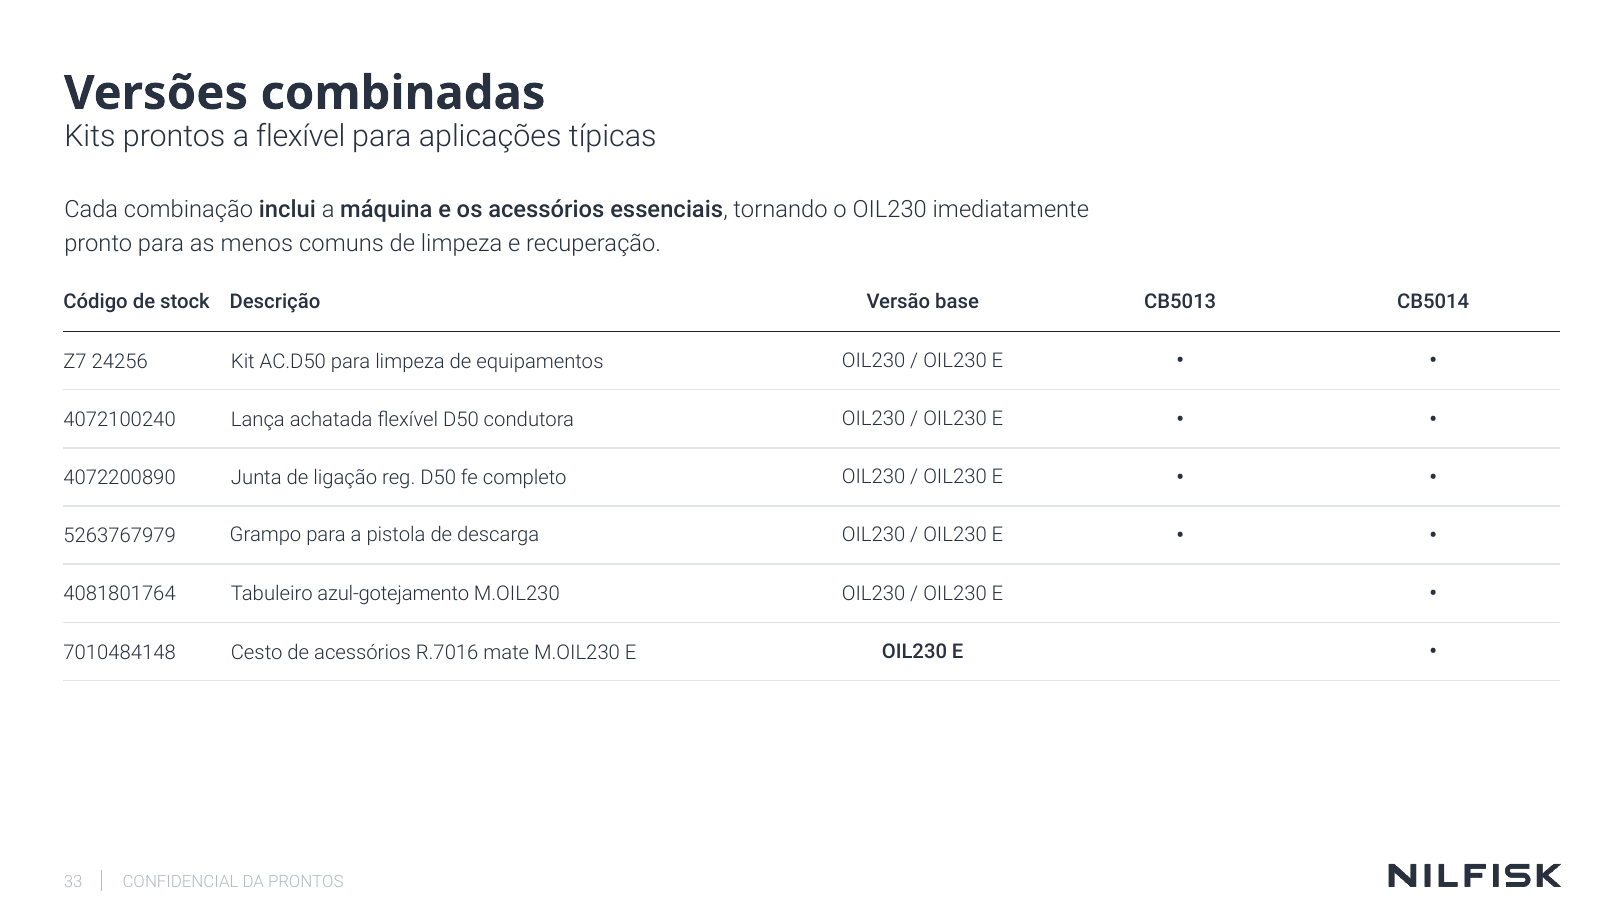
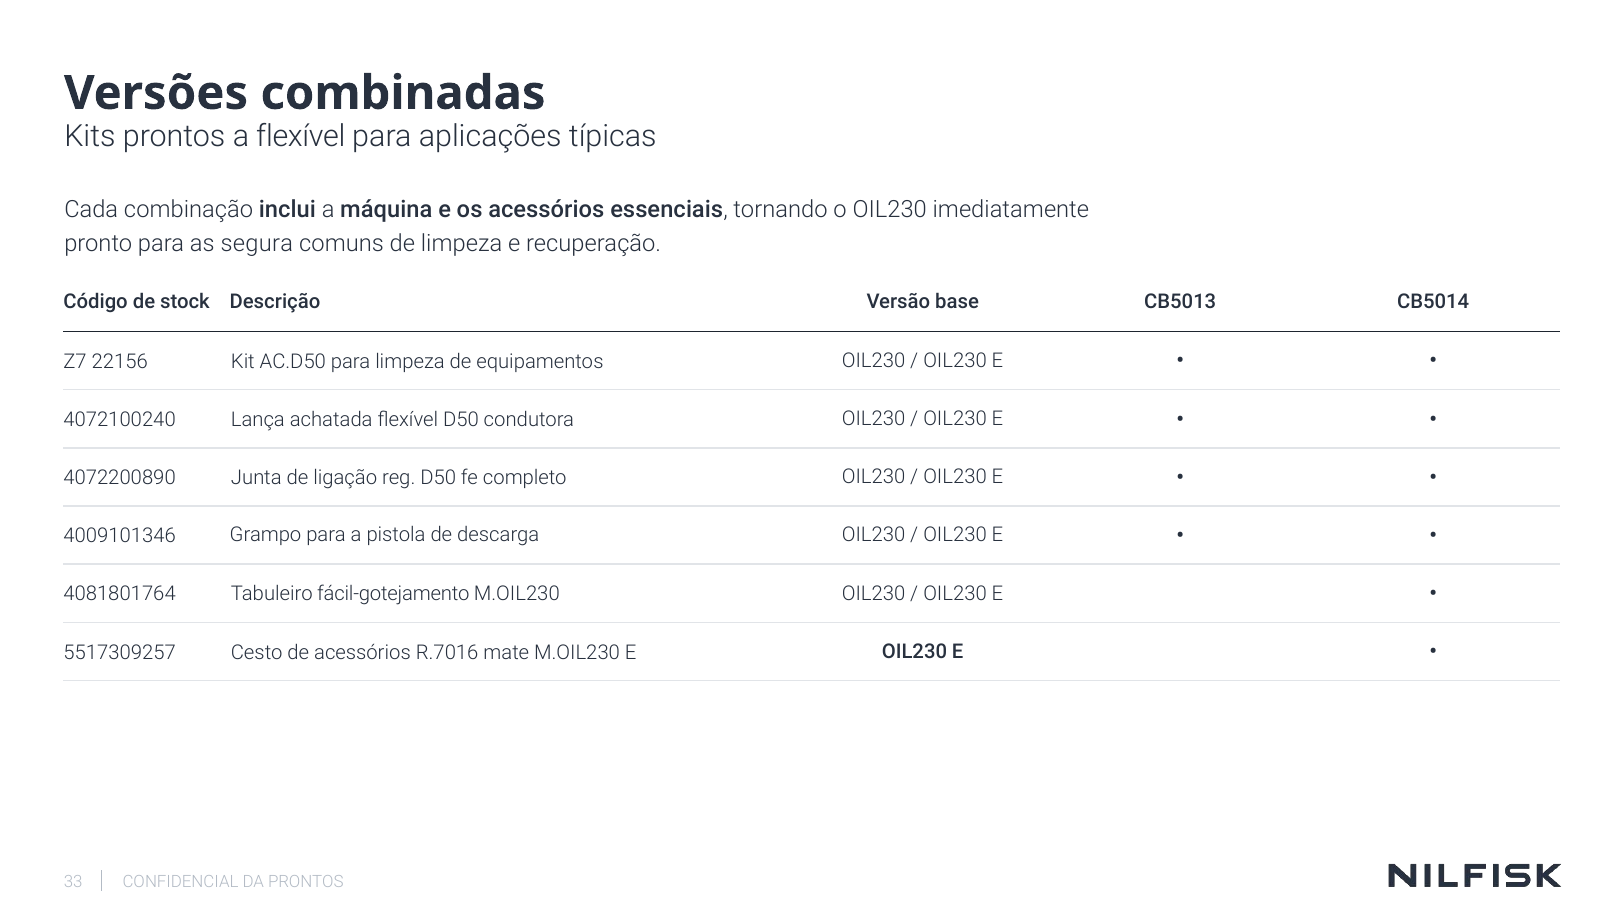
menos: menos -> segura
24256: 24256 -> 22156
5263767979: 5263767979 -> 4009101346
azul-gotejamento: azul-gotejamento -> fácil-gotejamento
7010484148: 7010484148 -> 5517309257
